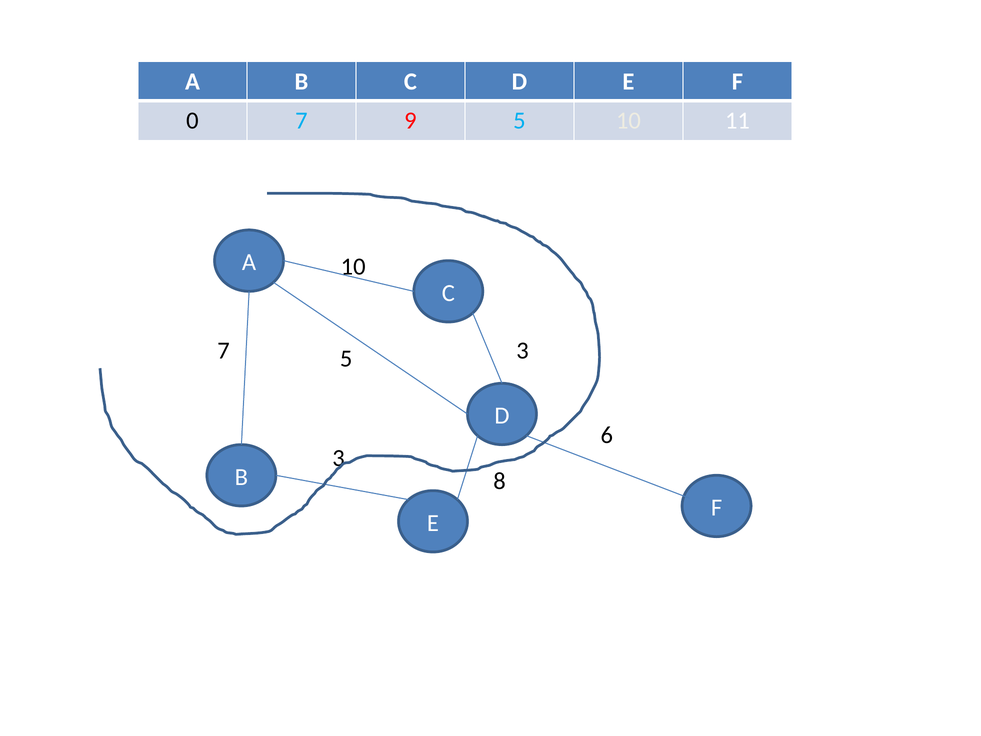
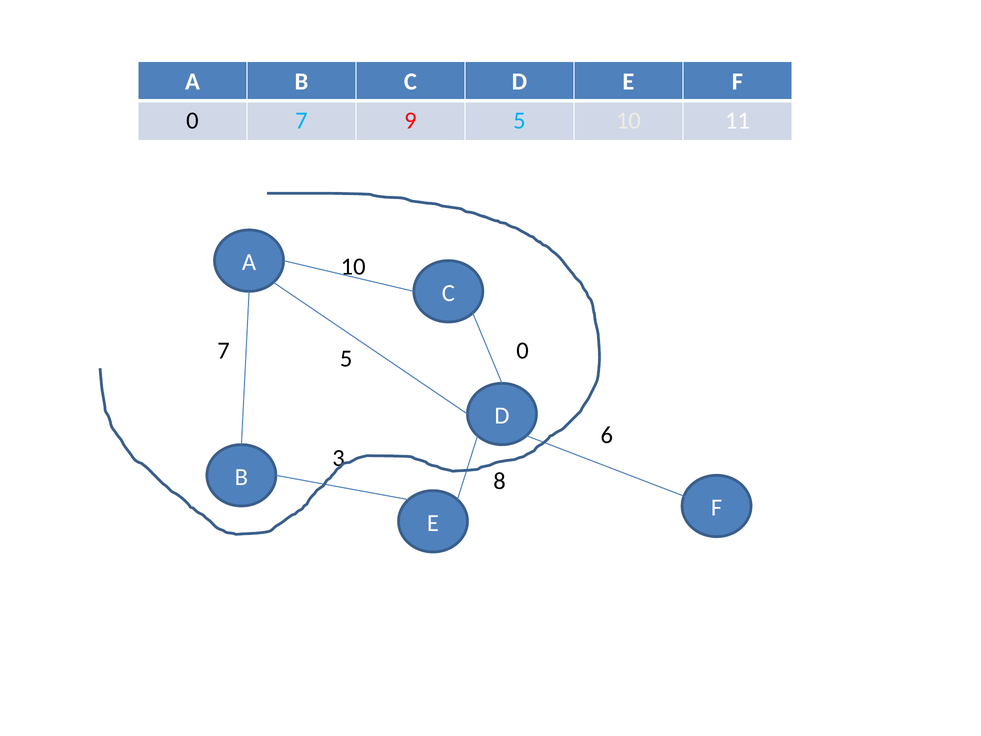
5 3: 3 -> 0
